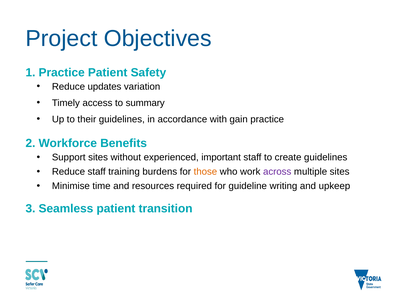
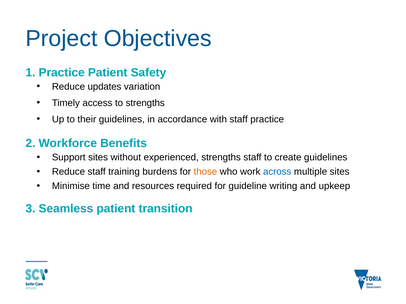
to summary: summary -> strengths
with gain: gain -> staff
experienced important: important -> strengths
across colour: purple -> blue
